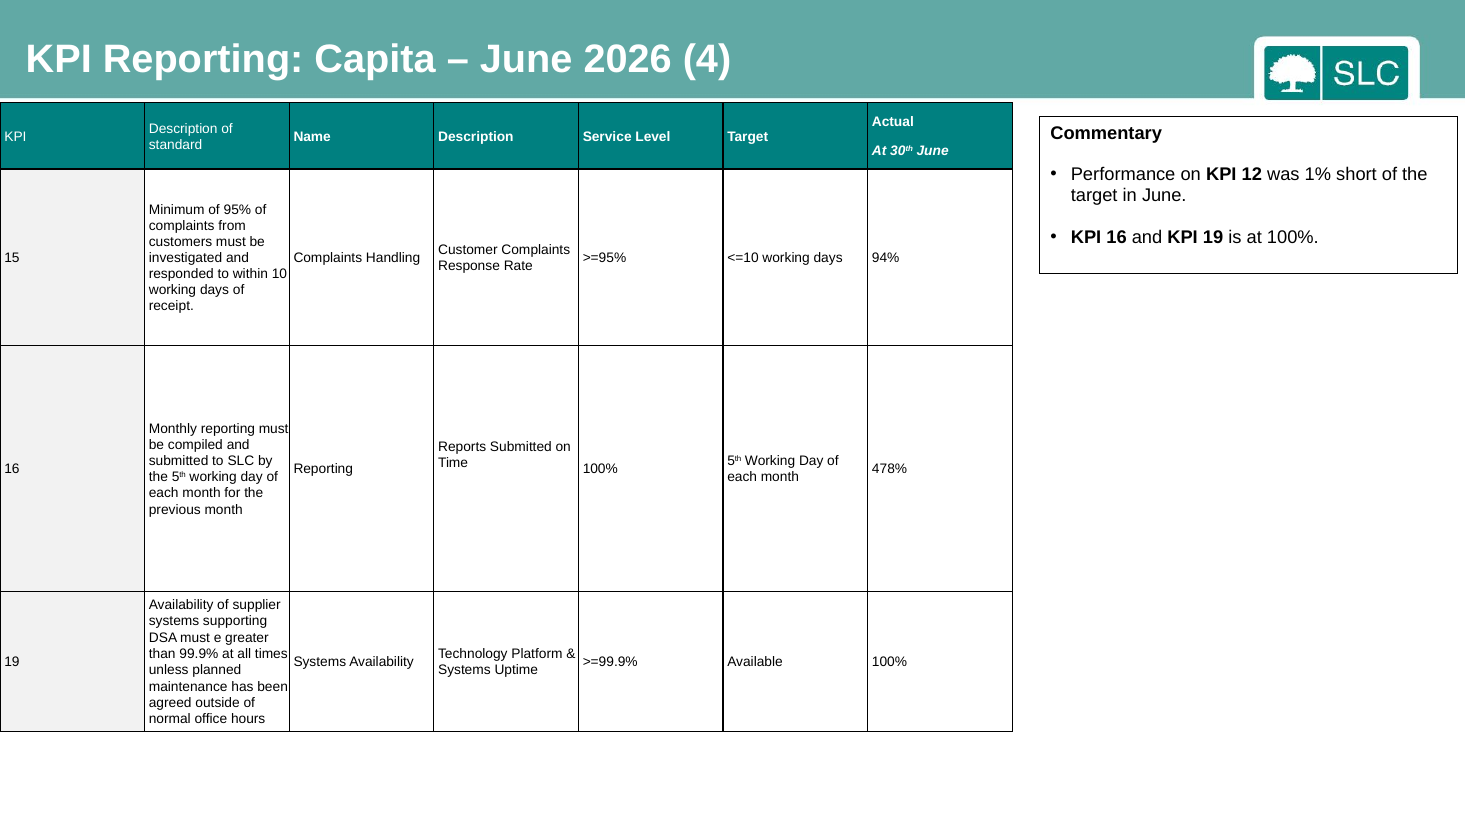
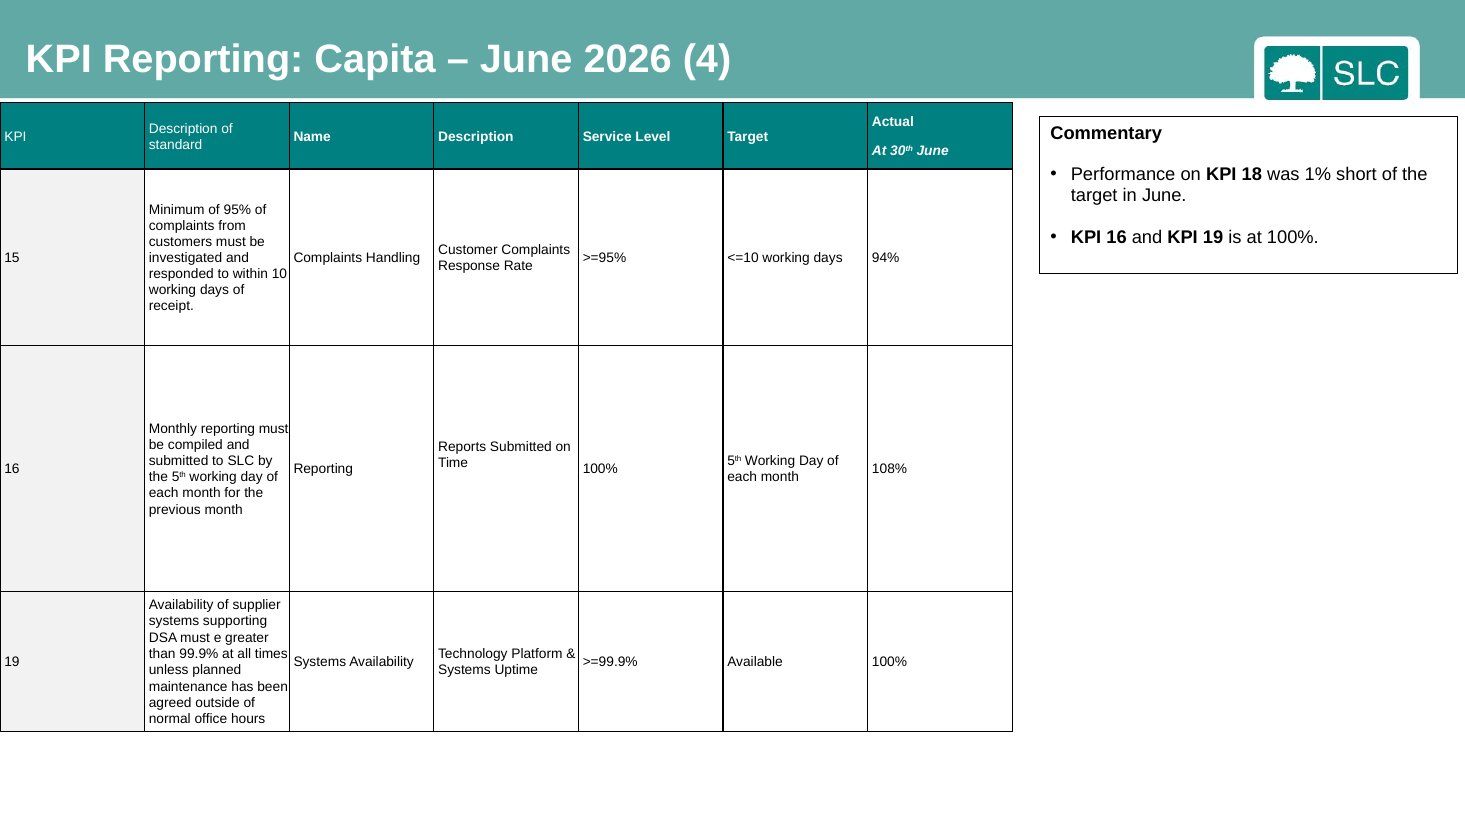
12: 12 -> 18
478%: 478% -> 108%
